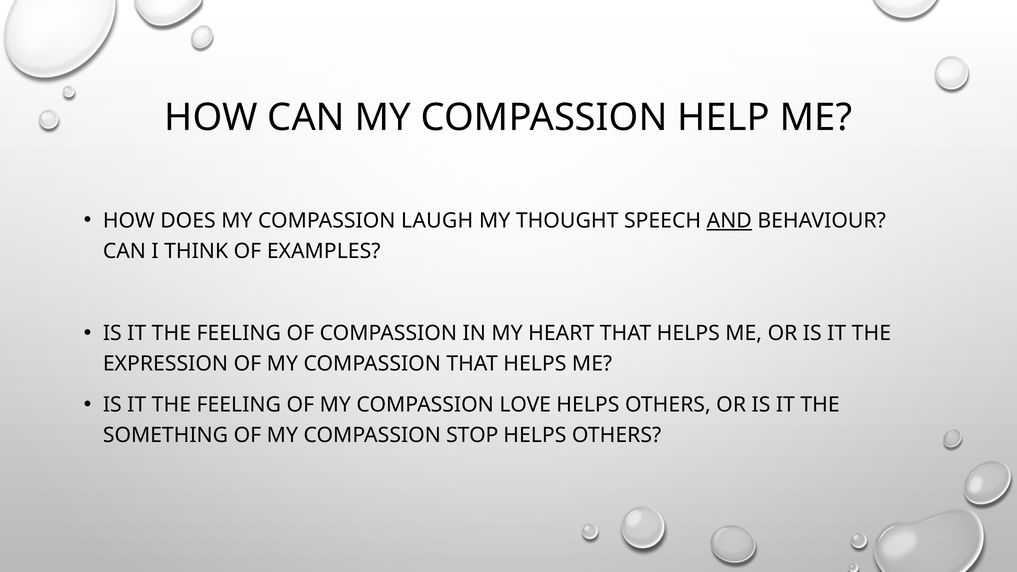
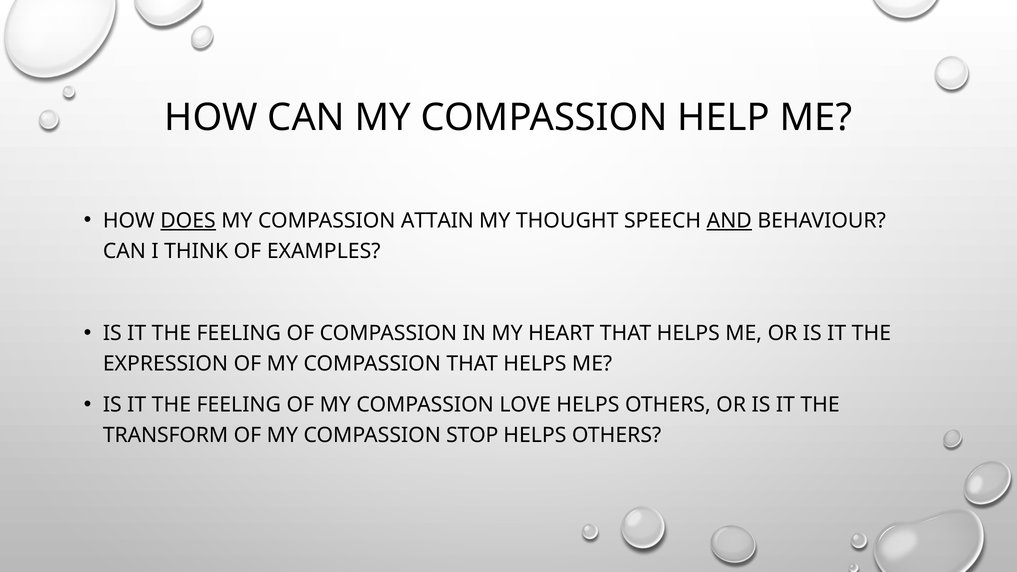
DOES underline: none -> present
LAUGH: LAUGH -> ATTAIN
SOMETHING: SOMETHING -> TRANSFORM
